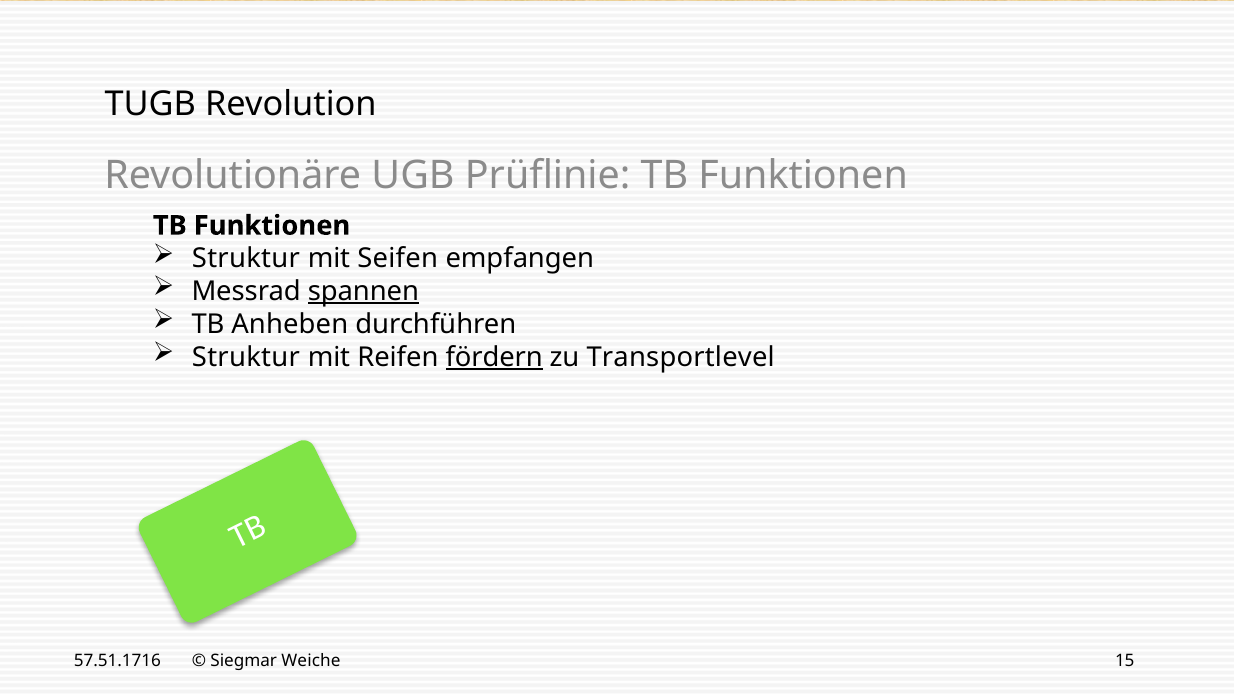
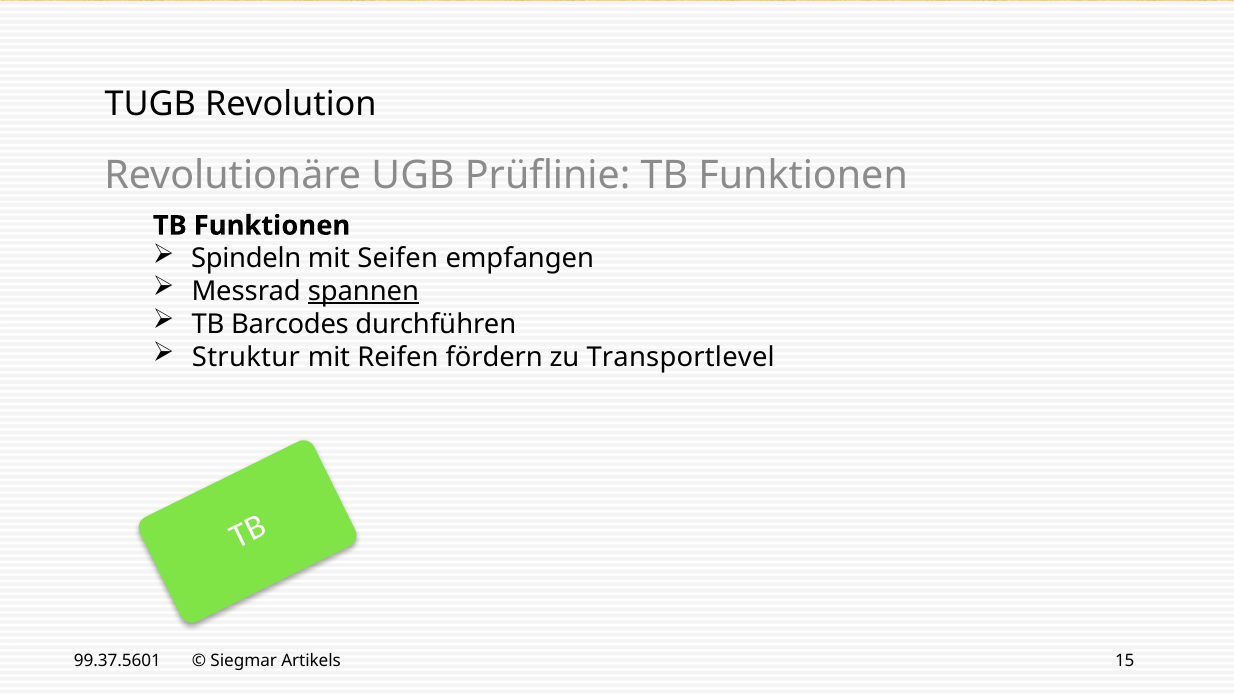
Struktur at (246, 259): Struktur -> Spindeln
Anheben: Anheben -> Barcodes
fördern underline: present -> none
57.51.1716: 57.51.1716 -> 99.37.5601
Weiche: Weiche -> Artikels
